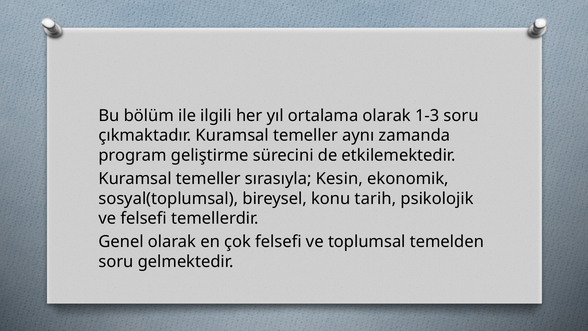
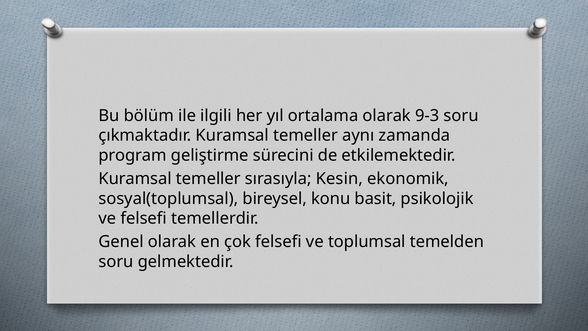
1-3: 1-3 -> 9-3
tarih: tarih -> basit
